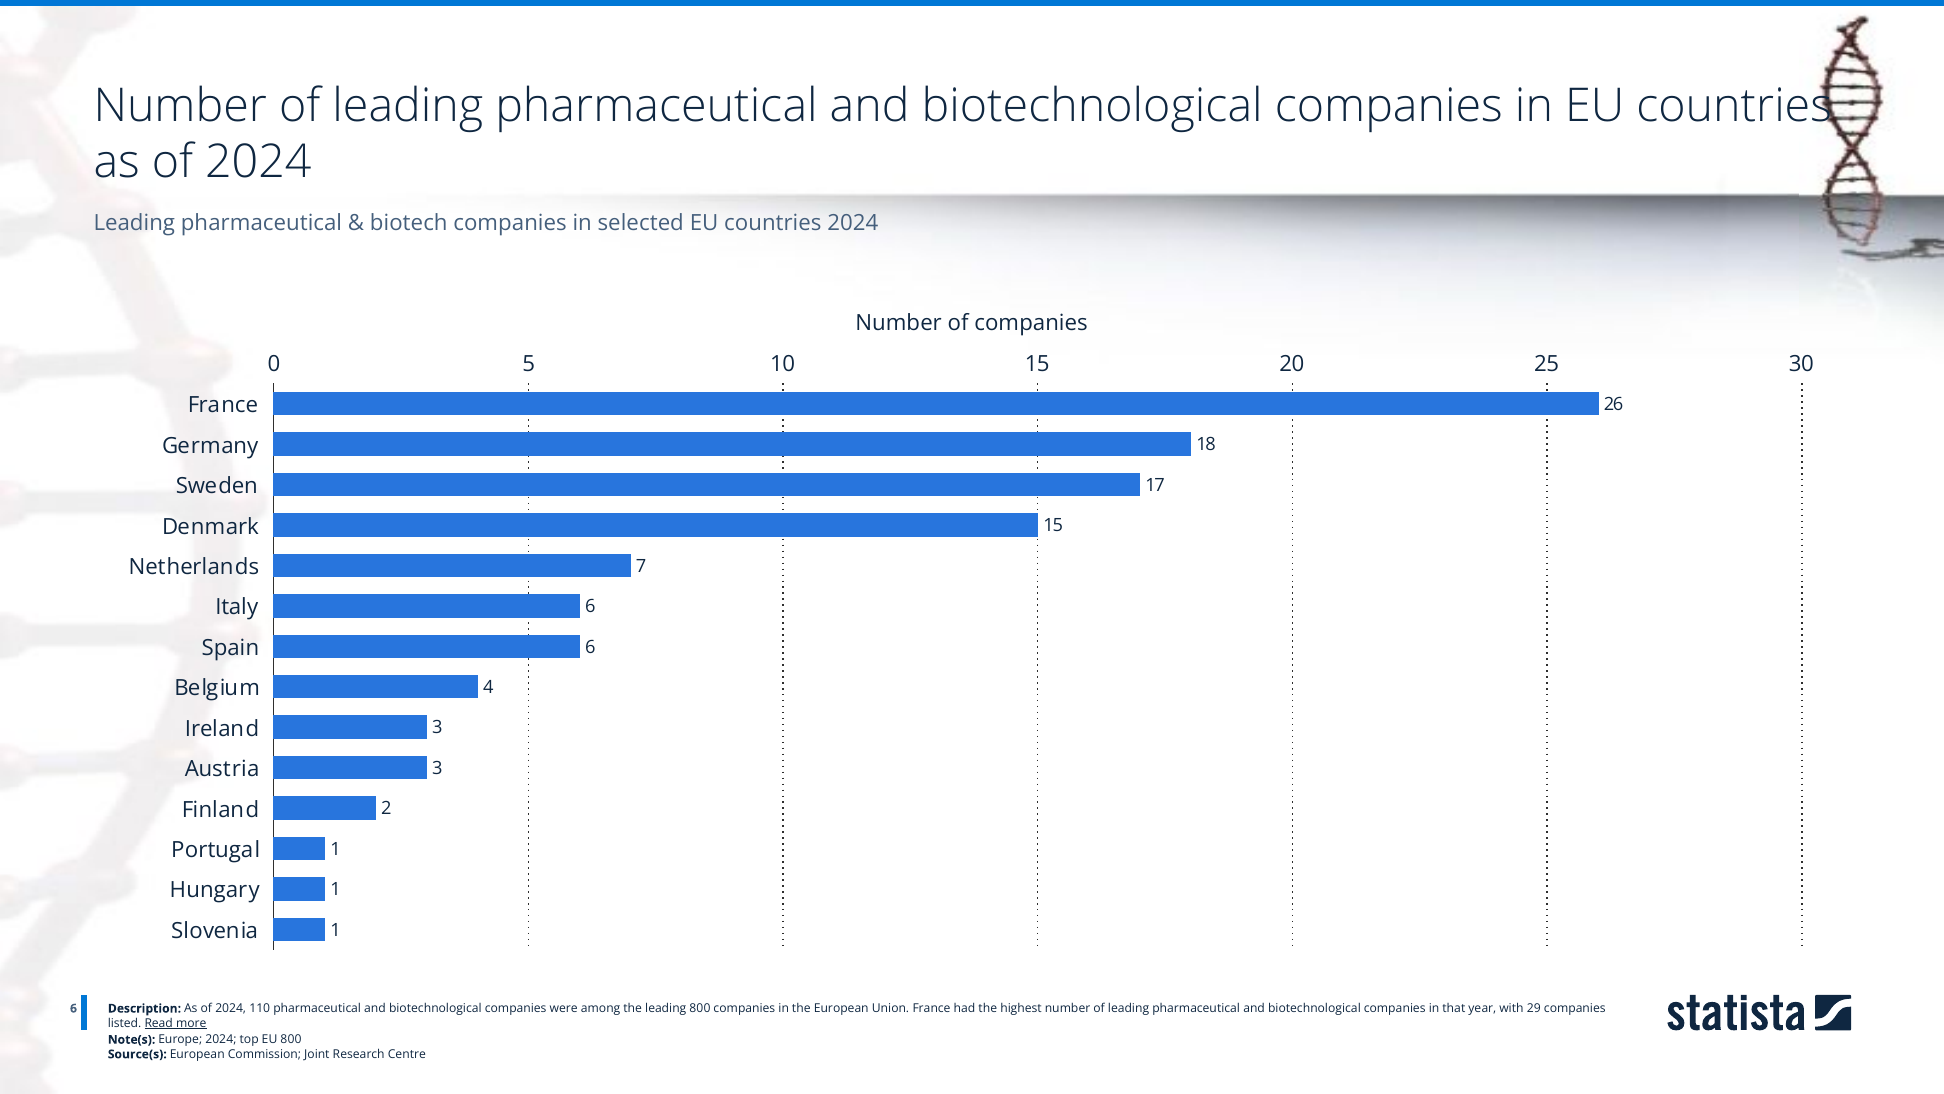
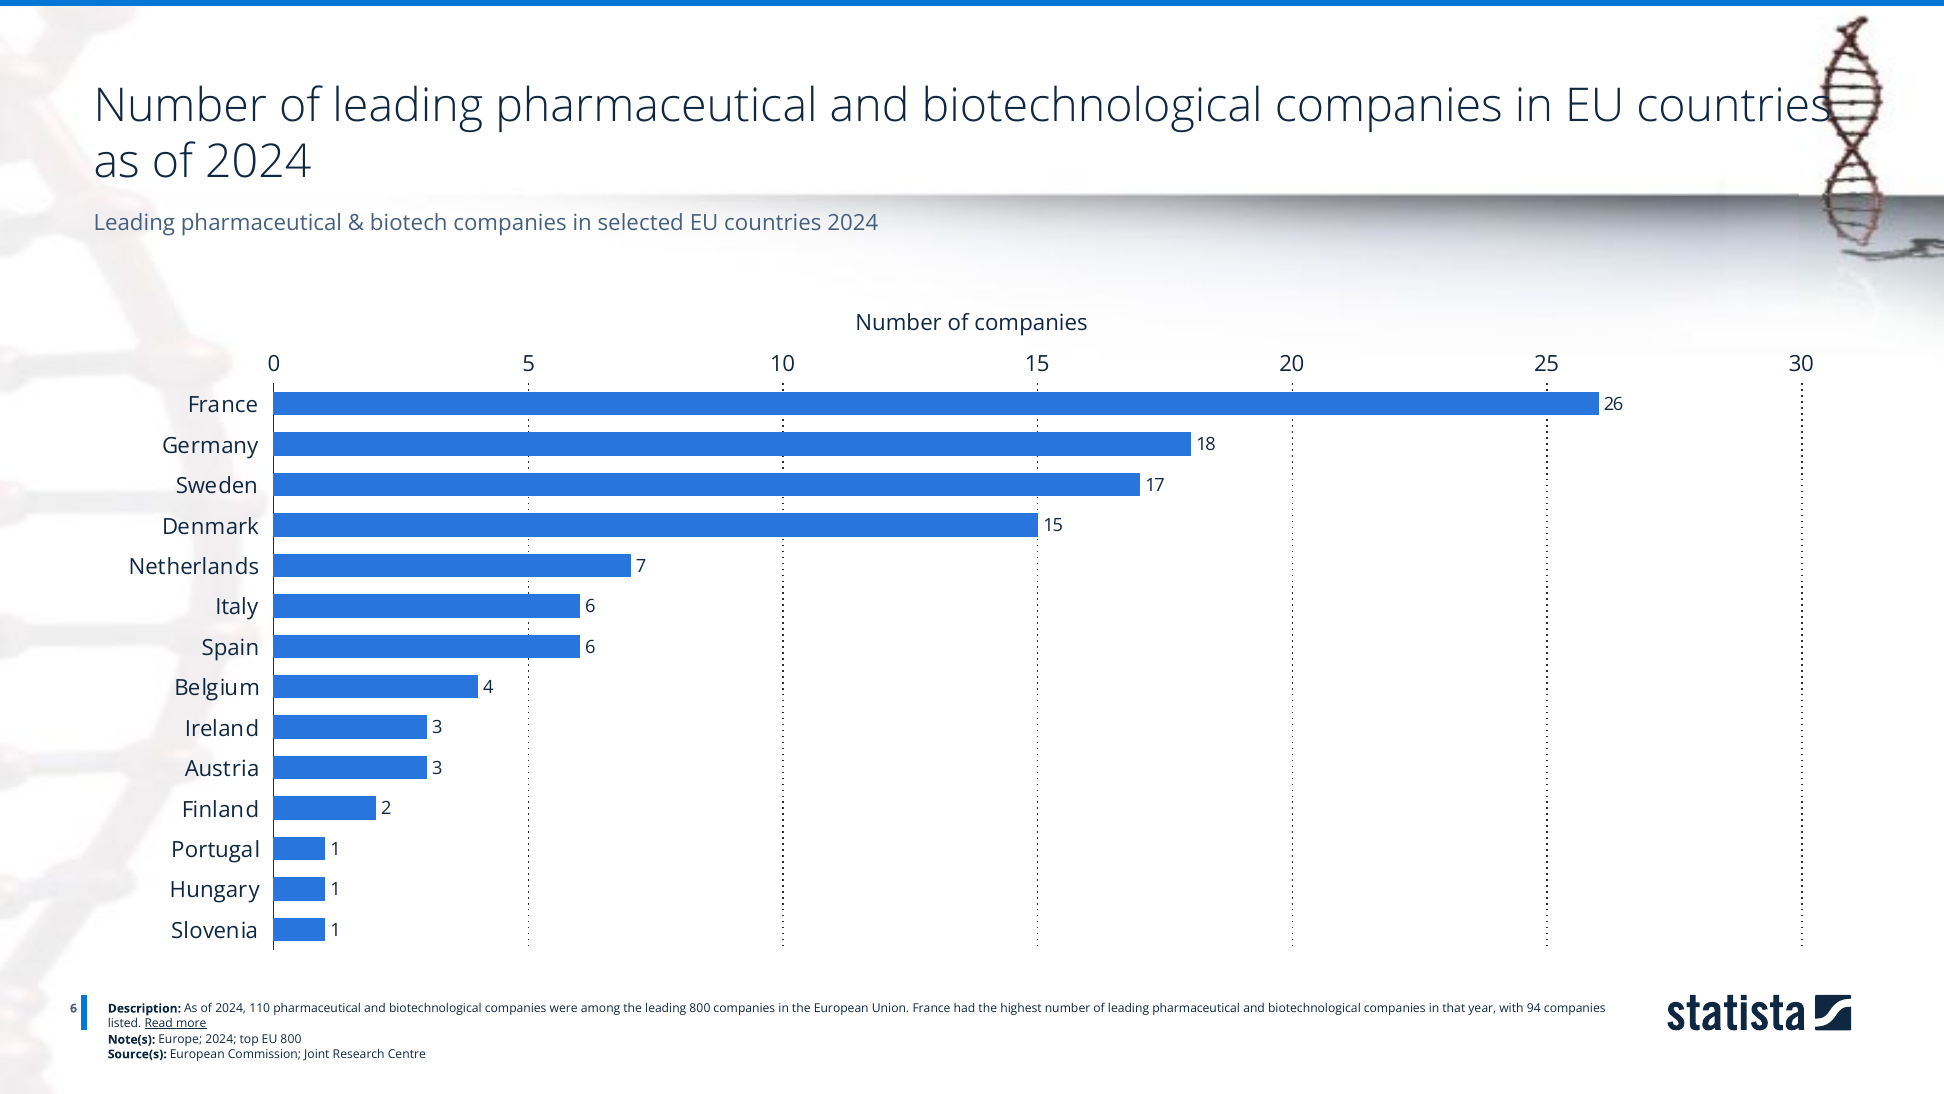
29: 29 -> 94
